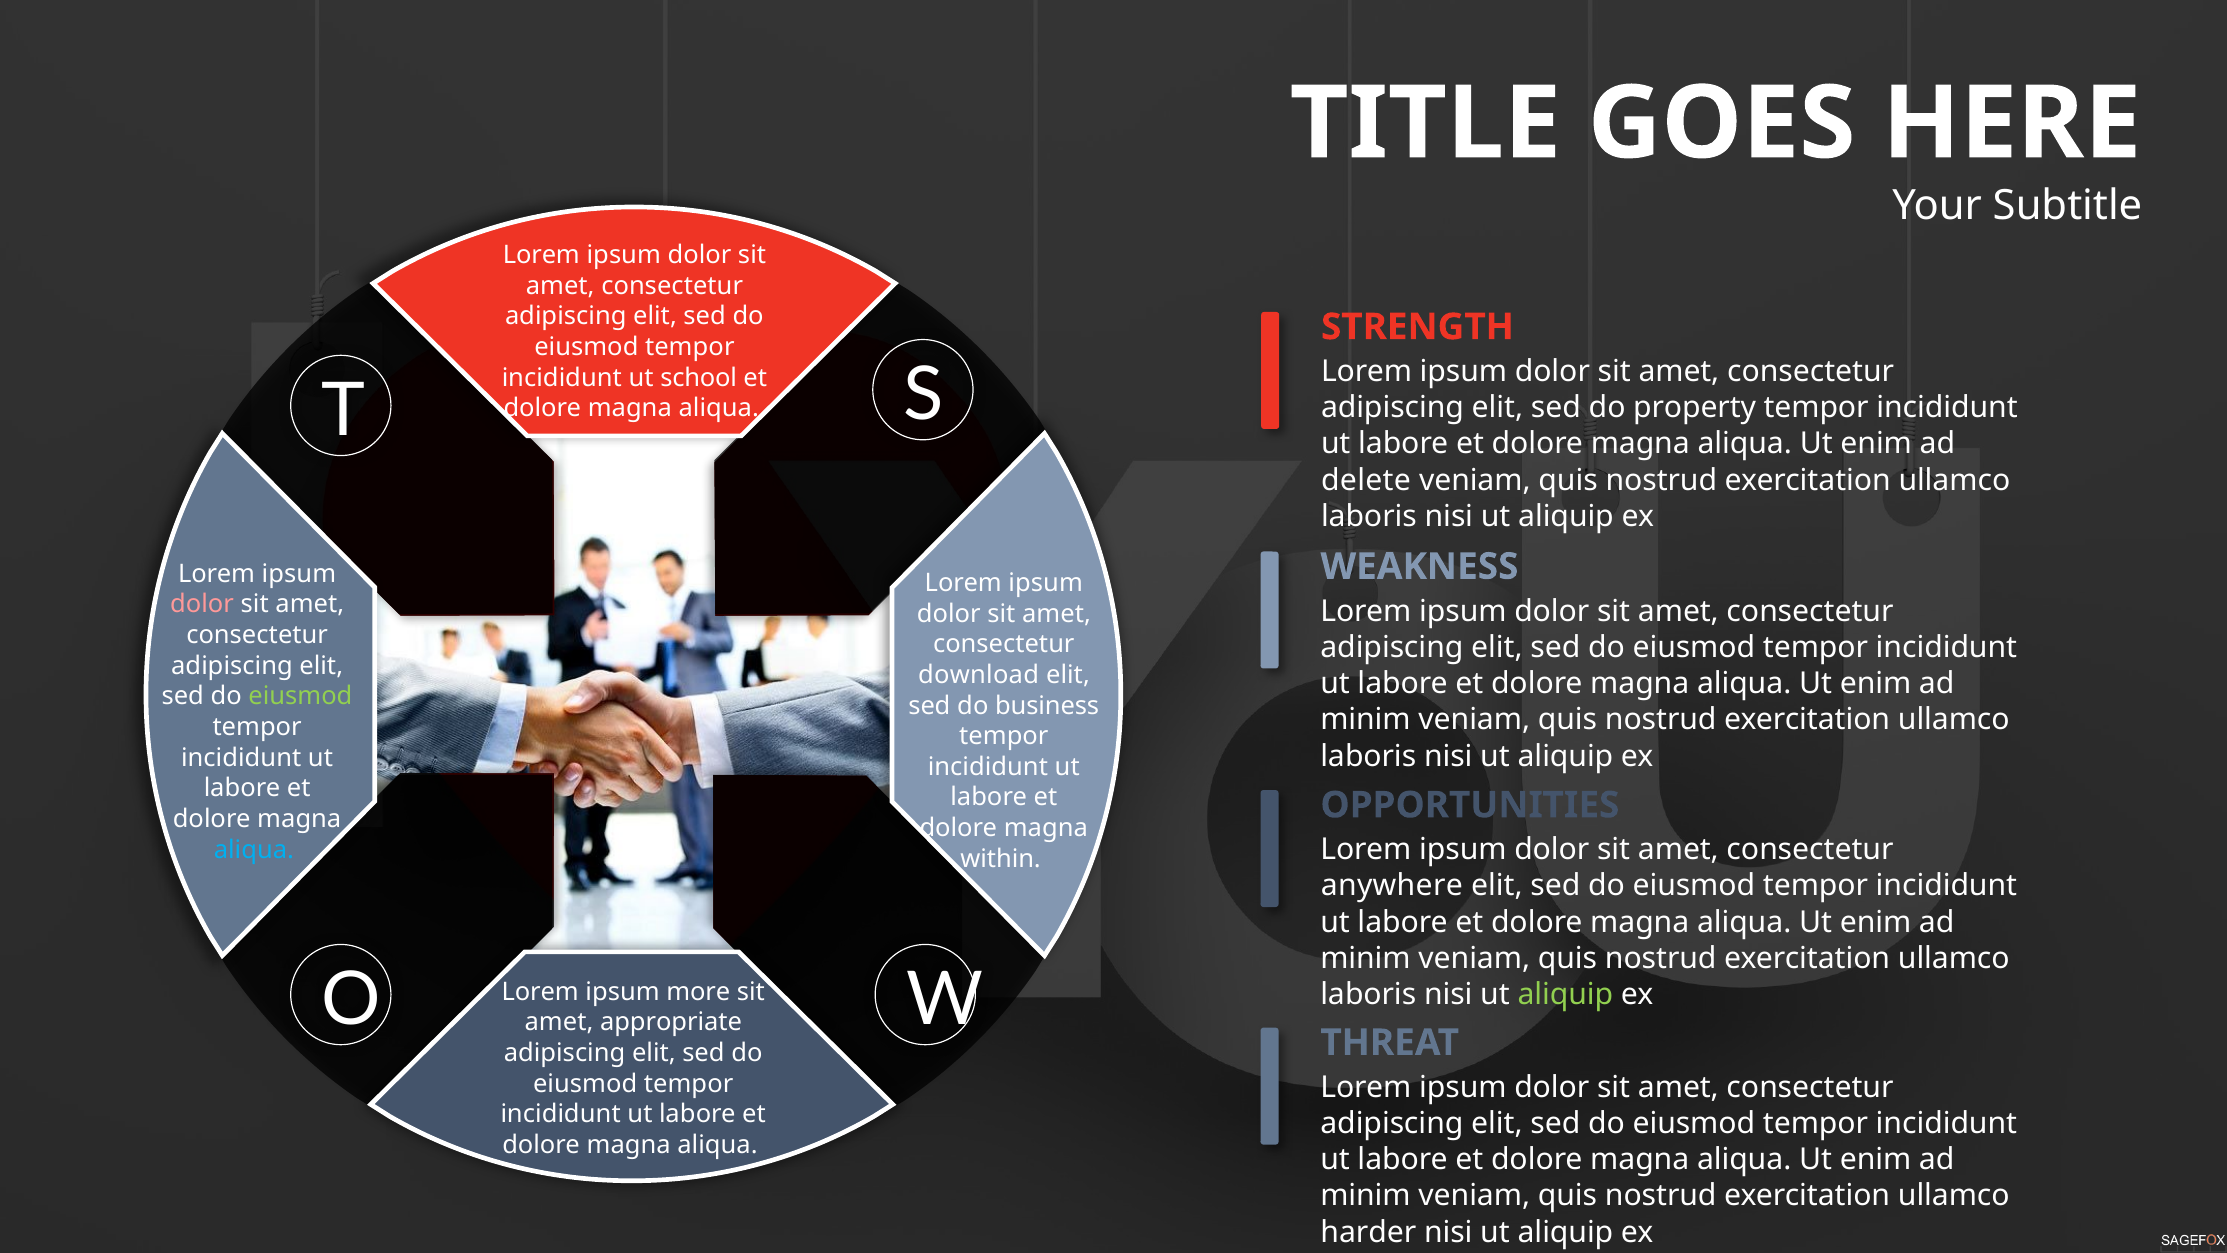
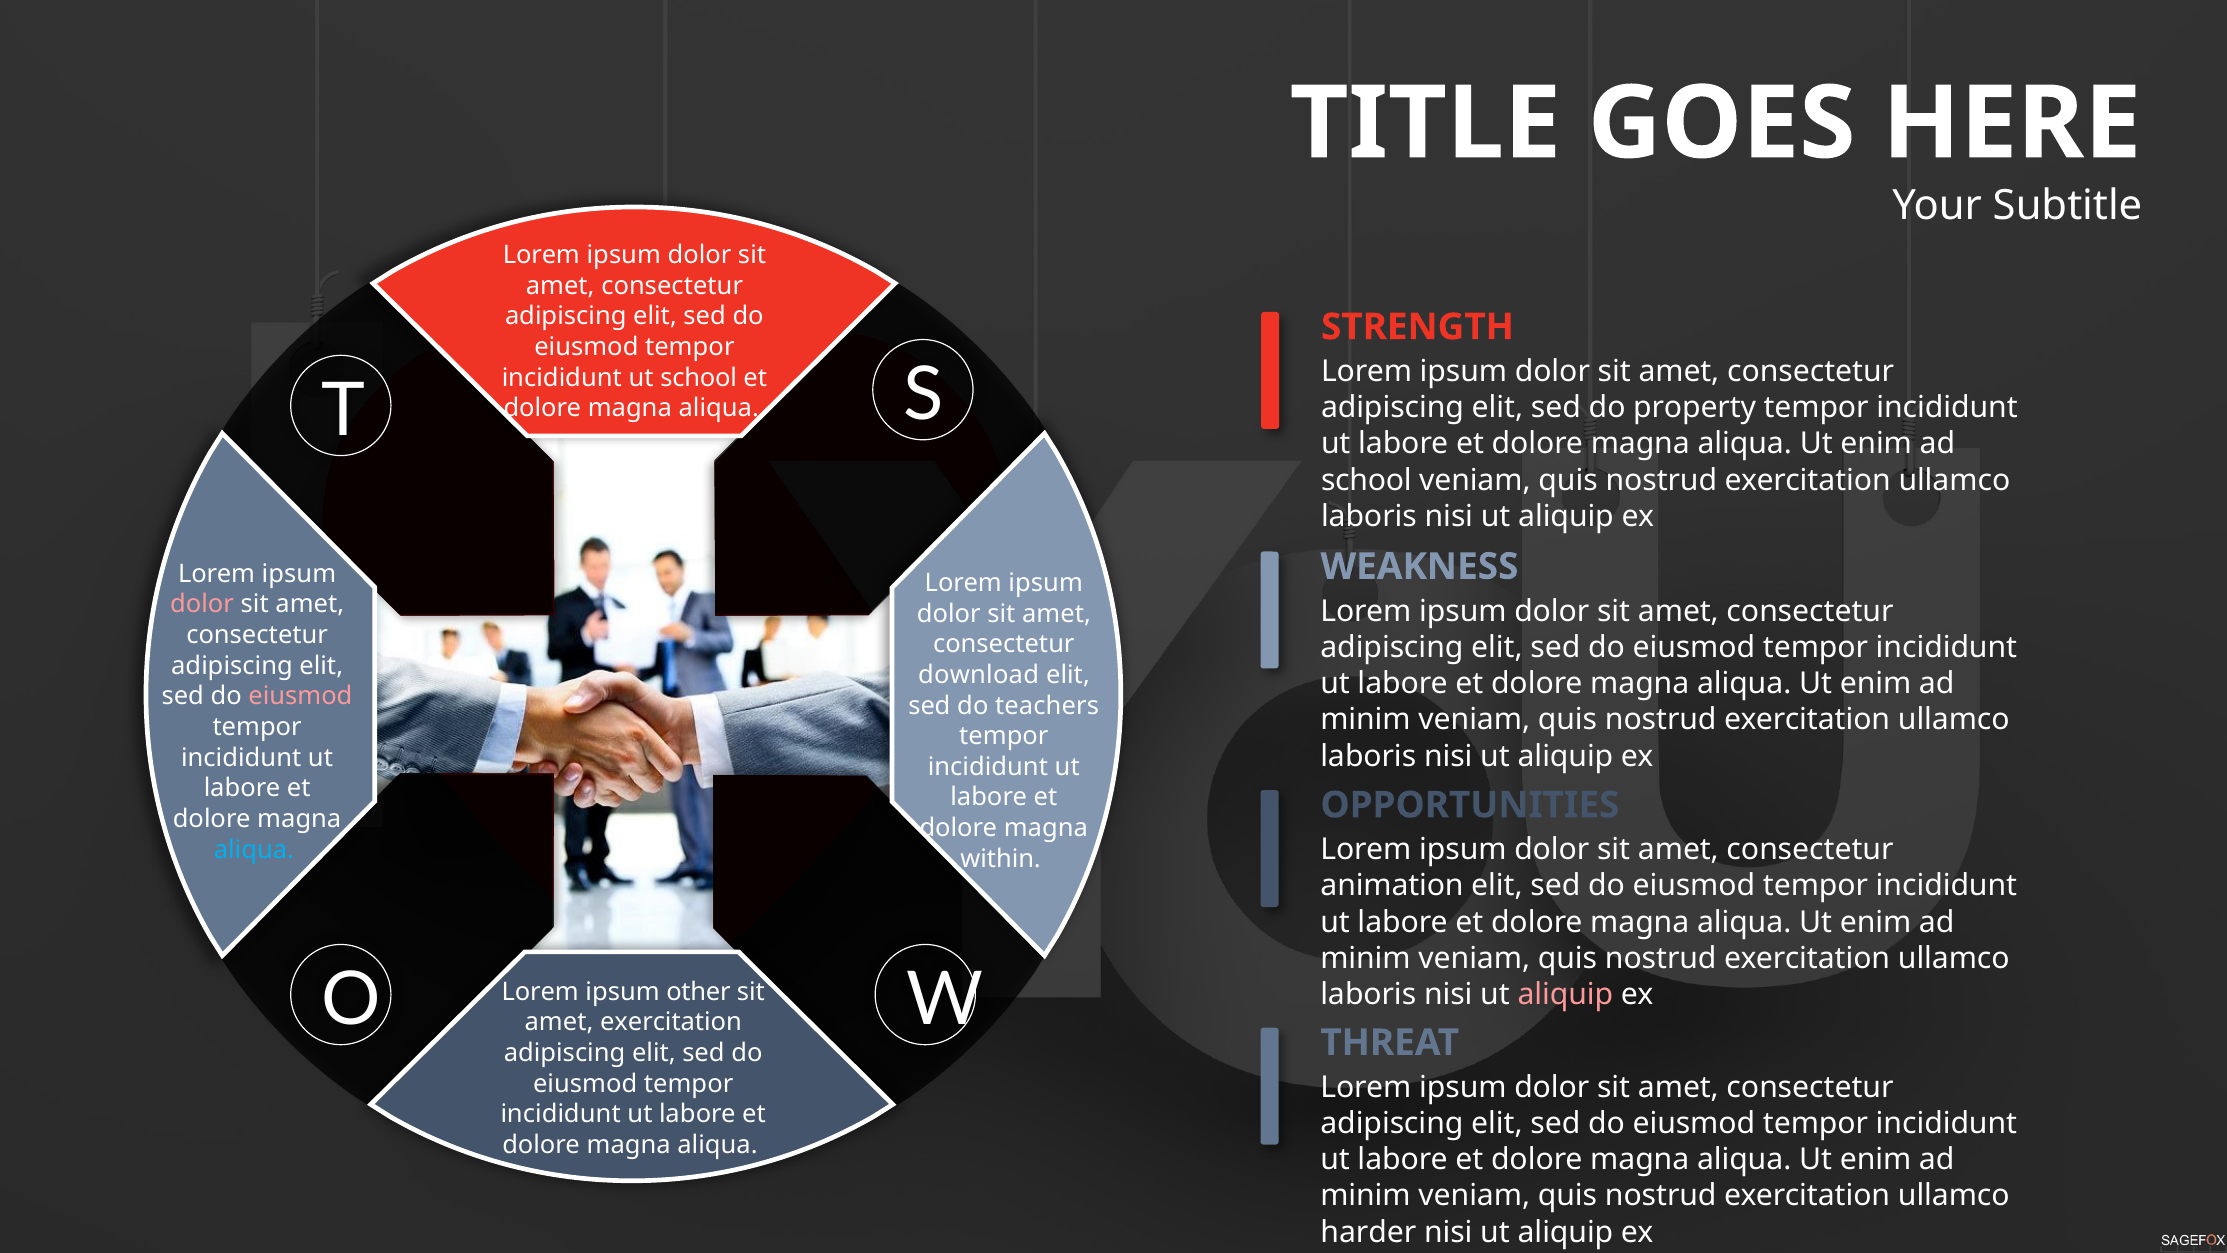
delete at (1366, 480): delete -> school
eiusmod at (300, 696) colour: light green -> pink
business: business -> teachers
anywhere: anywhere -> animation
more: more -> other
aliquip at (1565, 994) colour: light green -> pink
amet appropriate: appropriate -> exercitation
